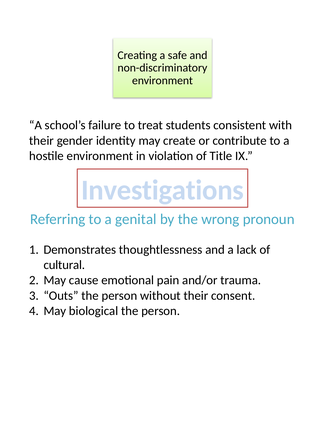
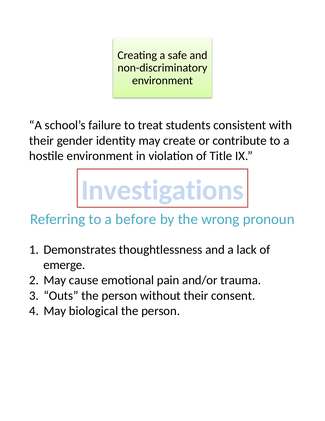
genital: genital -> before
cultural: cultural -> emerge
